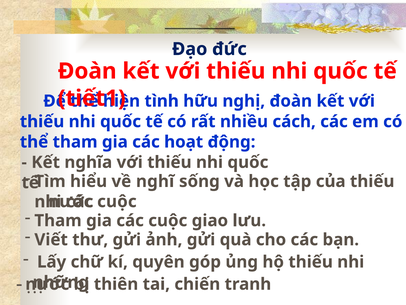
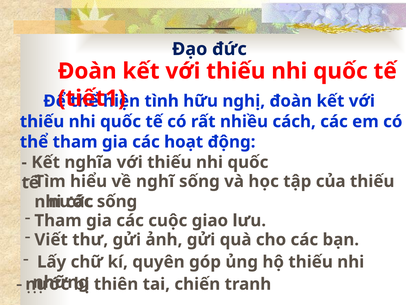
cuộc at (117, 201): cuộc -> sống
